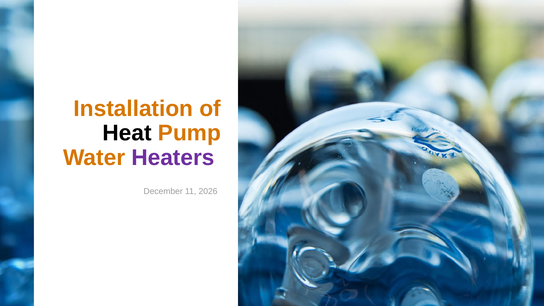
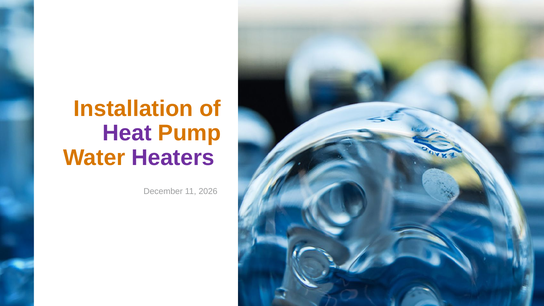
Heat colour: black -> purple
